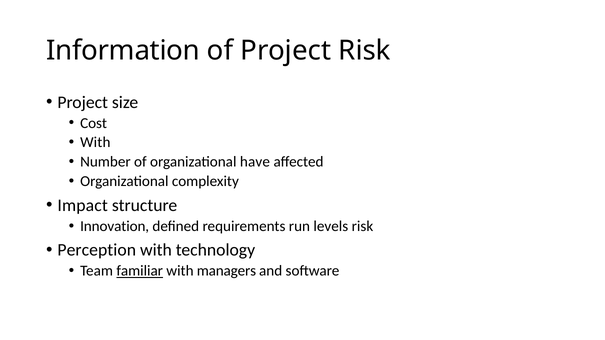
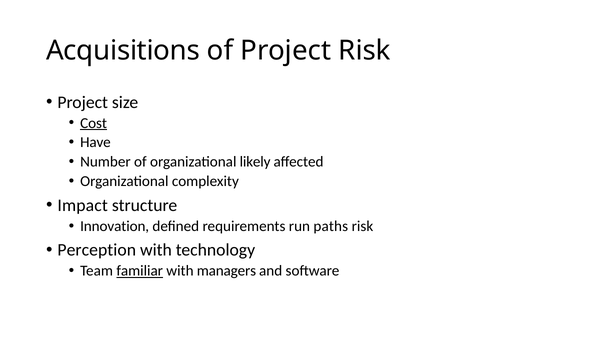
Information: Information -> Acquisitions
Cost underline: none -> present
With at (95, 143): With -> Have
have: have -> likely
levels: levels -> paths
